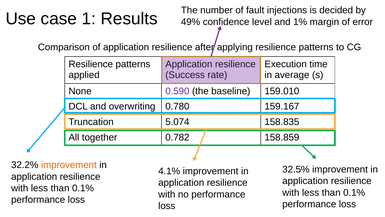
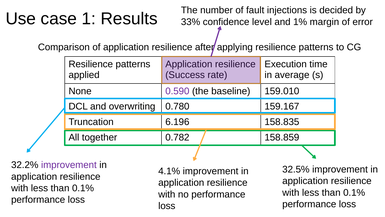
49%: 49% -> 33%
5.074: 5.074 -> 6.196
improvement at (69, 165) colour: orange -> purple
